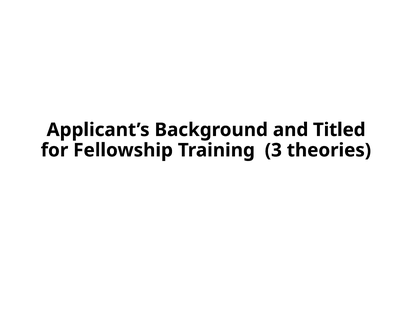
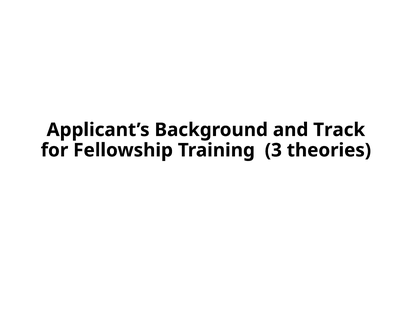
Titled: Titled -> Track
